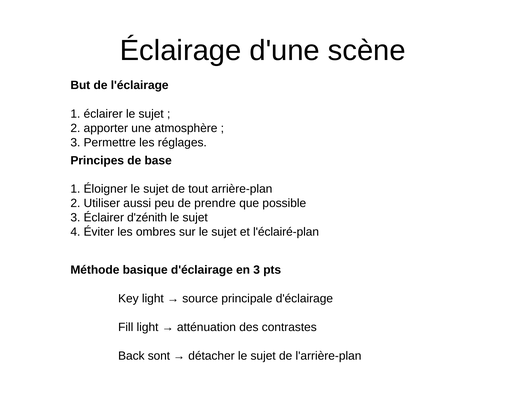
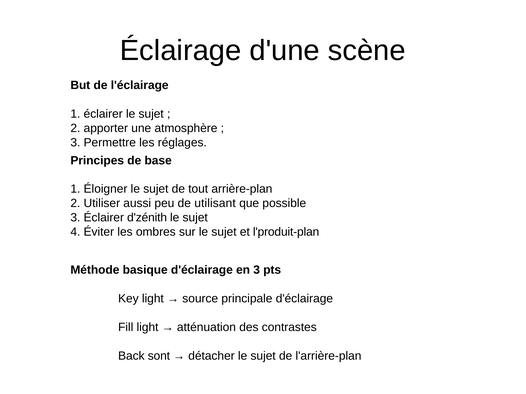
prendre: prendre -> utilisant
l'éclairé-plan: l'éclairé-plan -> l'produit-plan
